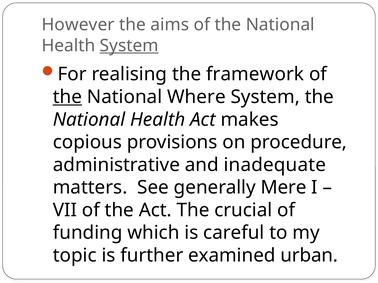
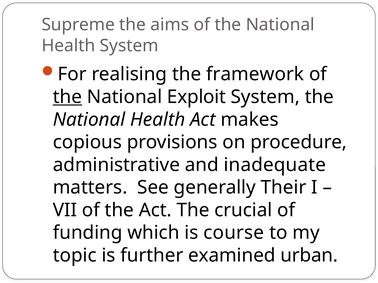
However: However -> Supreme
System at (129, 46) underline: present -> none
Where: Where -> Exploit
Mere: Mere -> Their
careful: careful -> course
